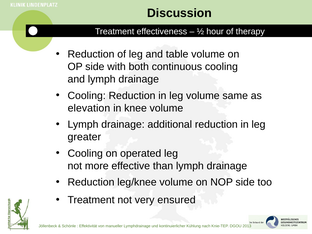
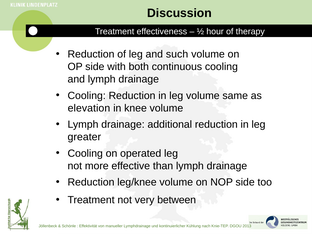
table: table -> such
ensured: ensured -> between
